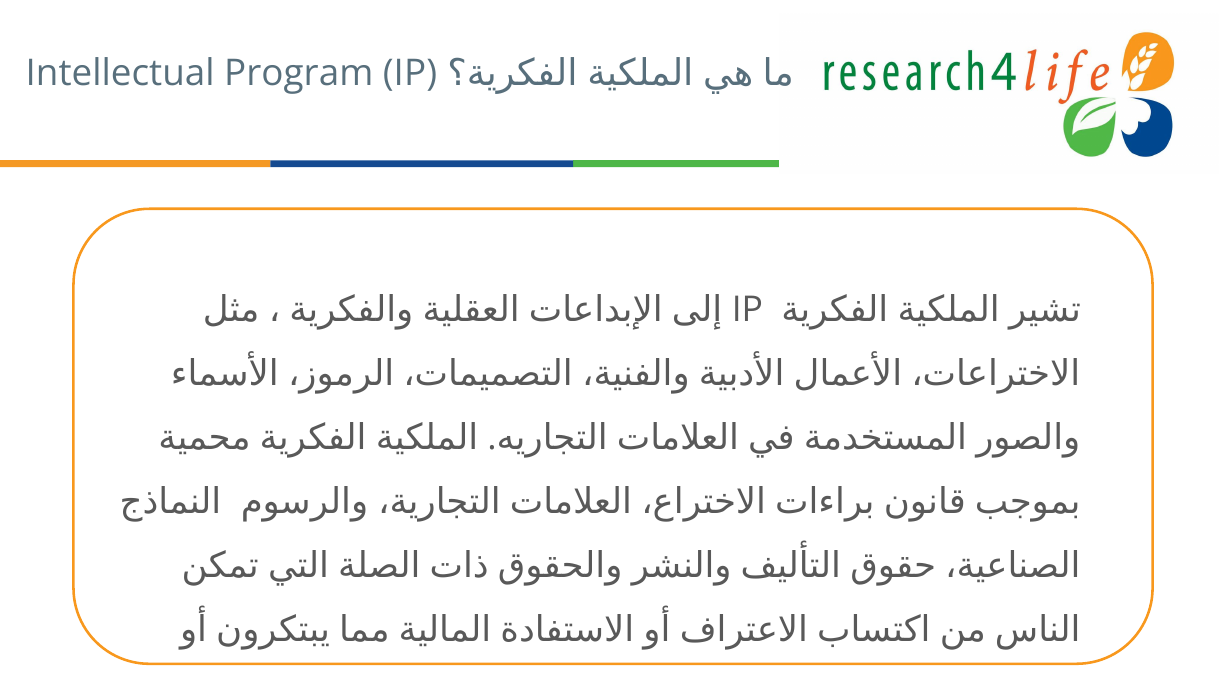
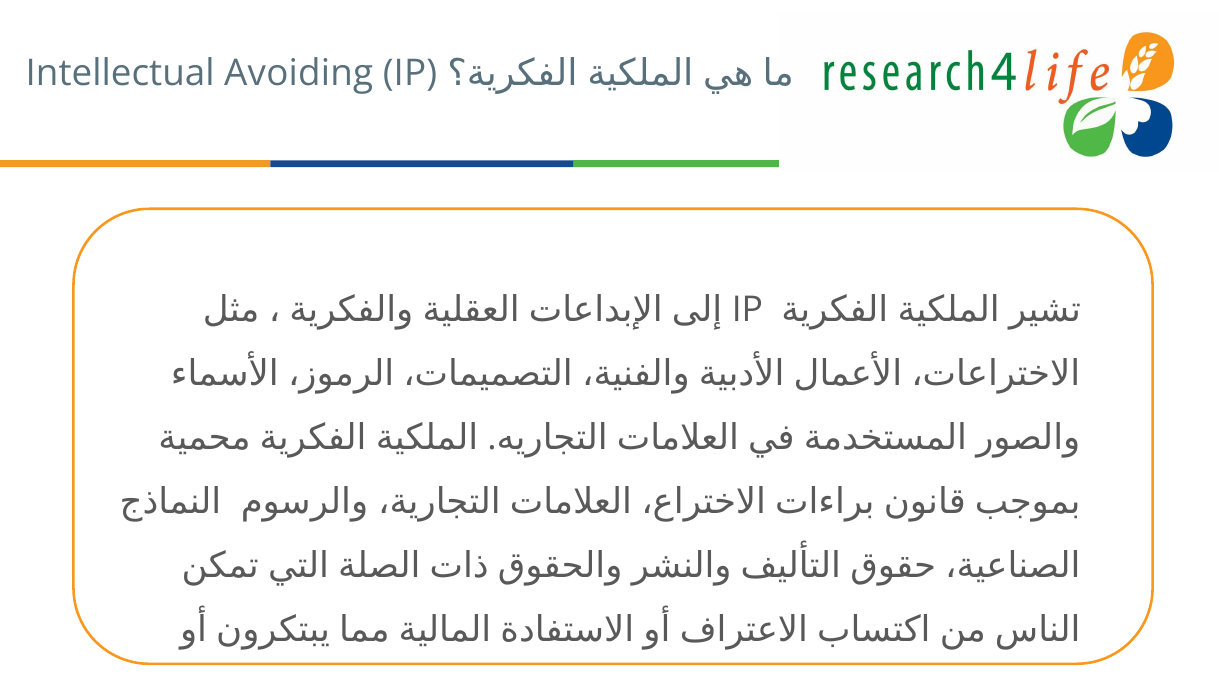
Program: Program -> Avoiding
